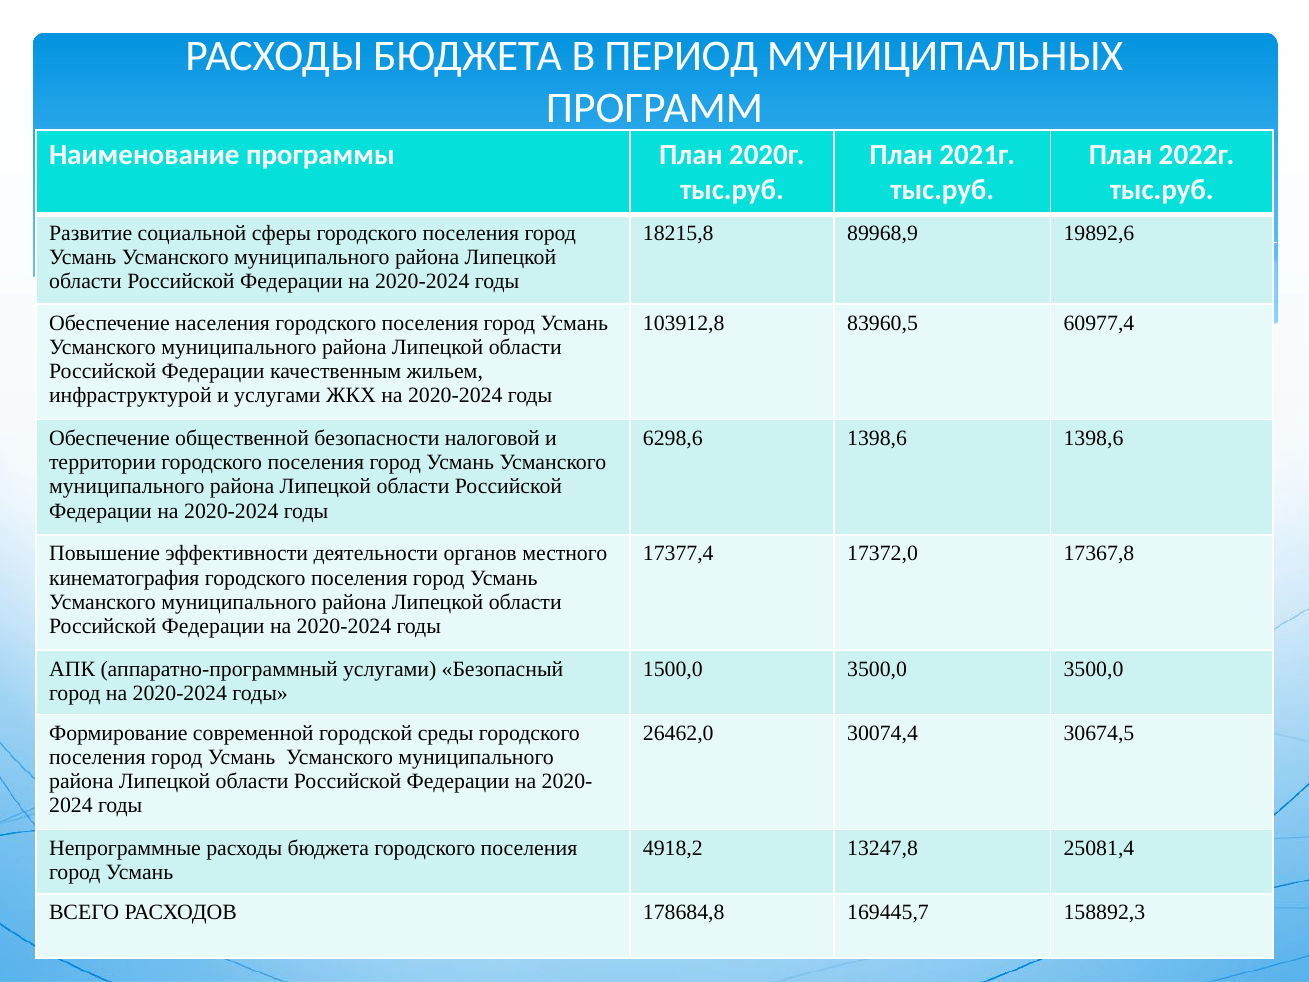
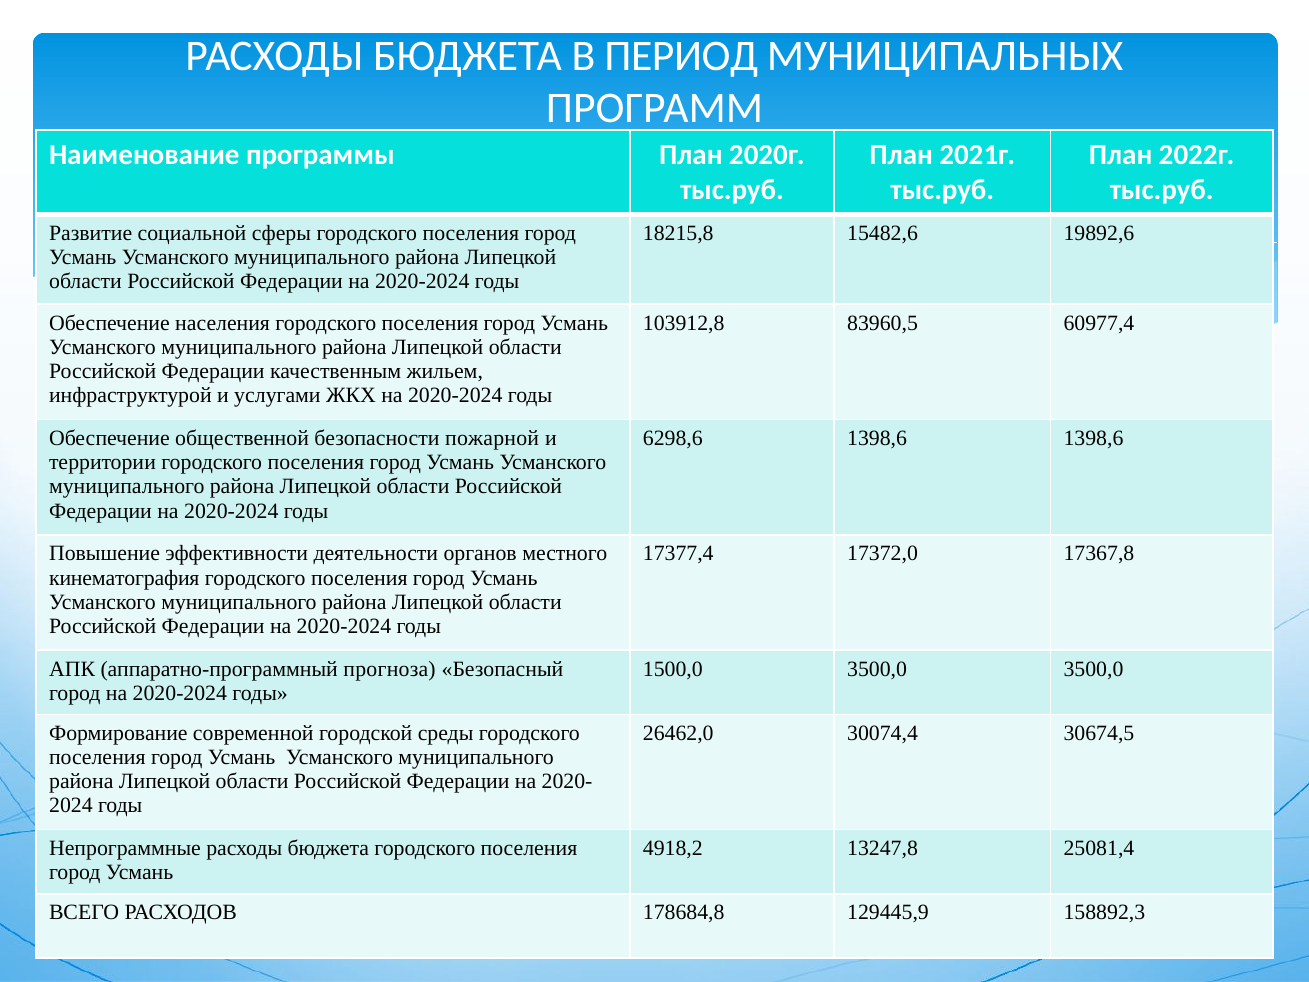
89968,9: 89968,9 -> 15482,6
налоговой: налоговой -> пожарной
аппаратно-программный услугами: услугами -> прогноза
169445,7: 169445,7 -> 129445,9
